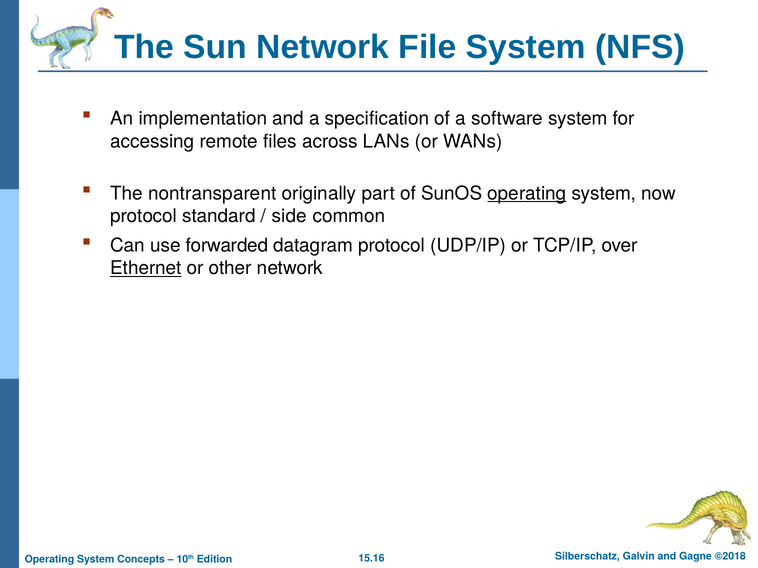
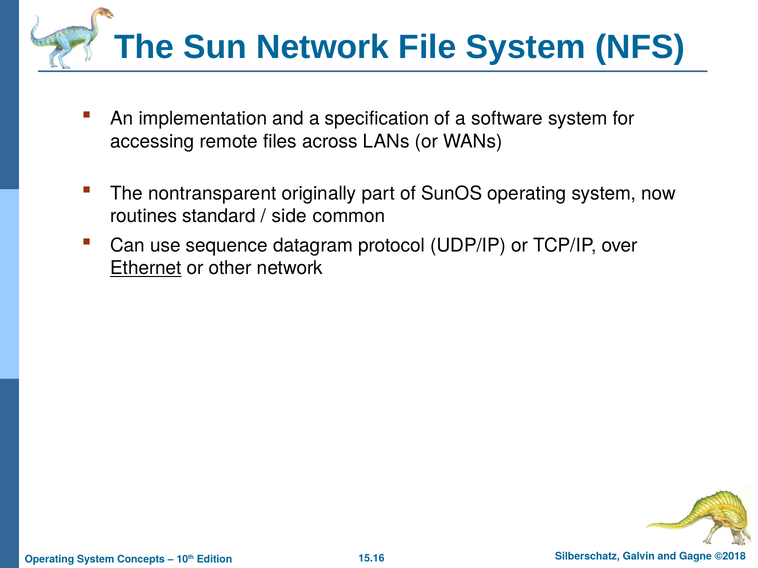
operating at (527, 194) underline: present -> none
protocol at (144, 216): protocol -> routines
forwarded: forwarded -> sequence
